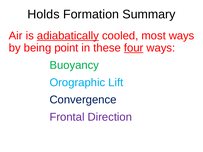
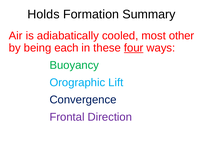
adiabatically underline: present -> none
most ways: ways -> other
point: point -> each
